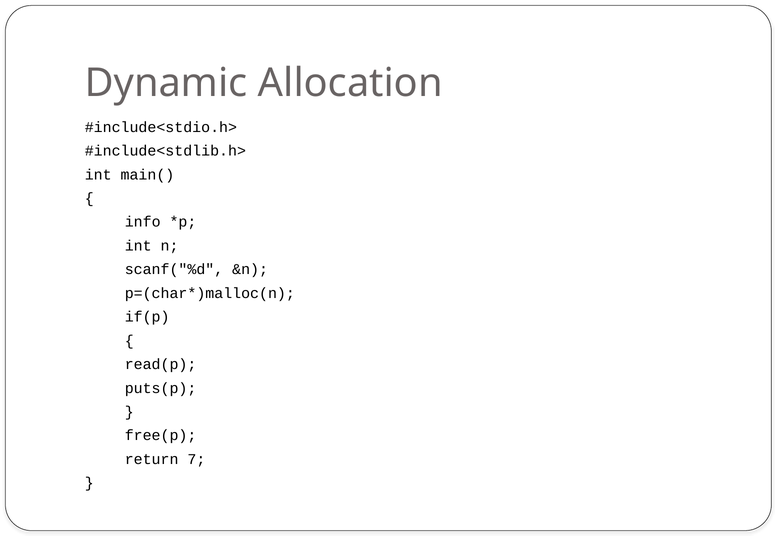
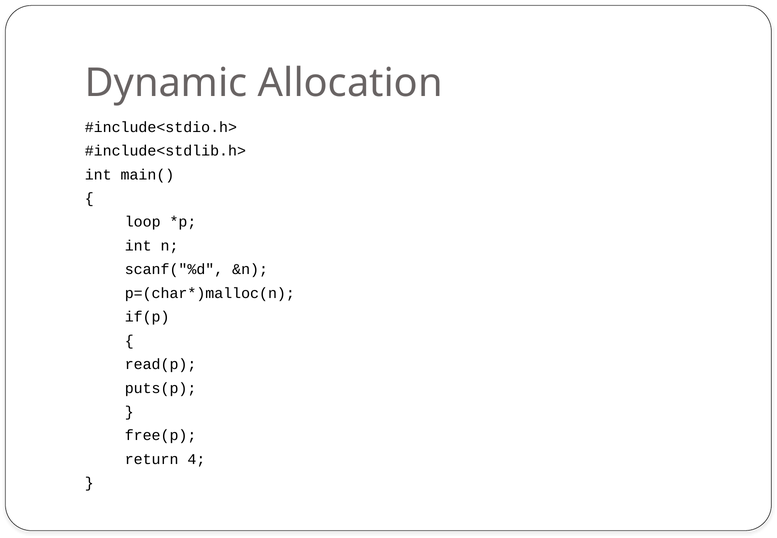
info: info -> loop
7: 7 -> 4
